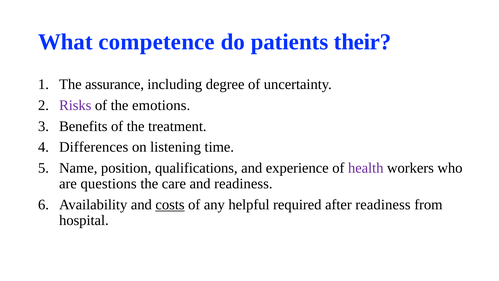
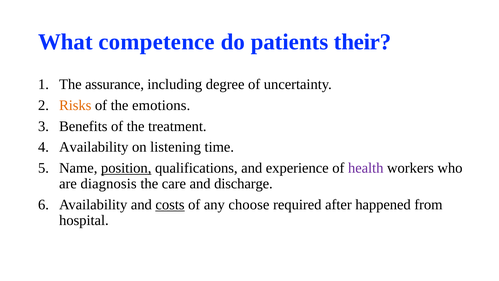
Risks colour: purple -> orange
Differences at (94, 147): Differences -> Availability
position underline: none -> present
questions: questions -> diagnosis
and readiness: readiness -> discharge
helpful: helpful -> choose
after readiness: readiness -> happened
